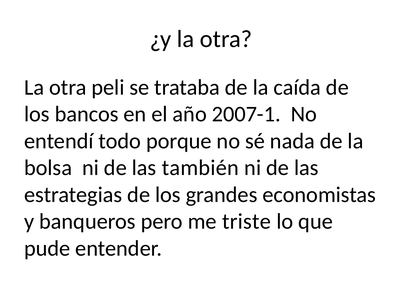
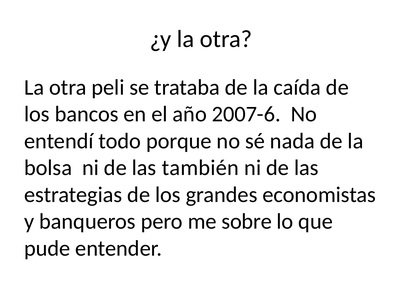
2007-1: 2007-1 -> 2007-6
triste: triste -> sobre
